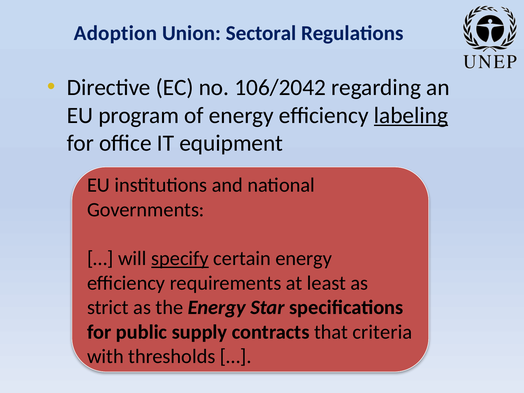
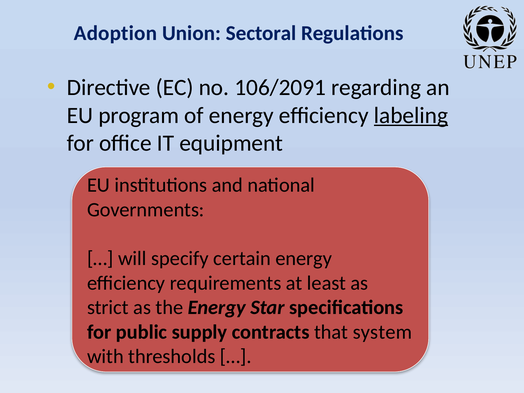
106/2042: 106/2042 -> 106/2091
specify underline: present -> none
criteria: criteria -> system
